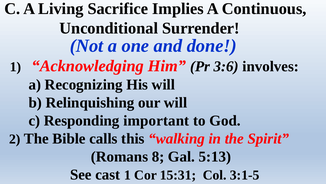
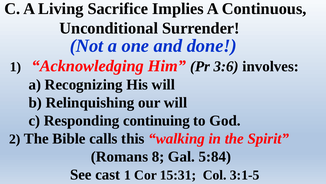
important: important -> continuing
5:13: 5:13 -> 5:84
